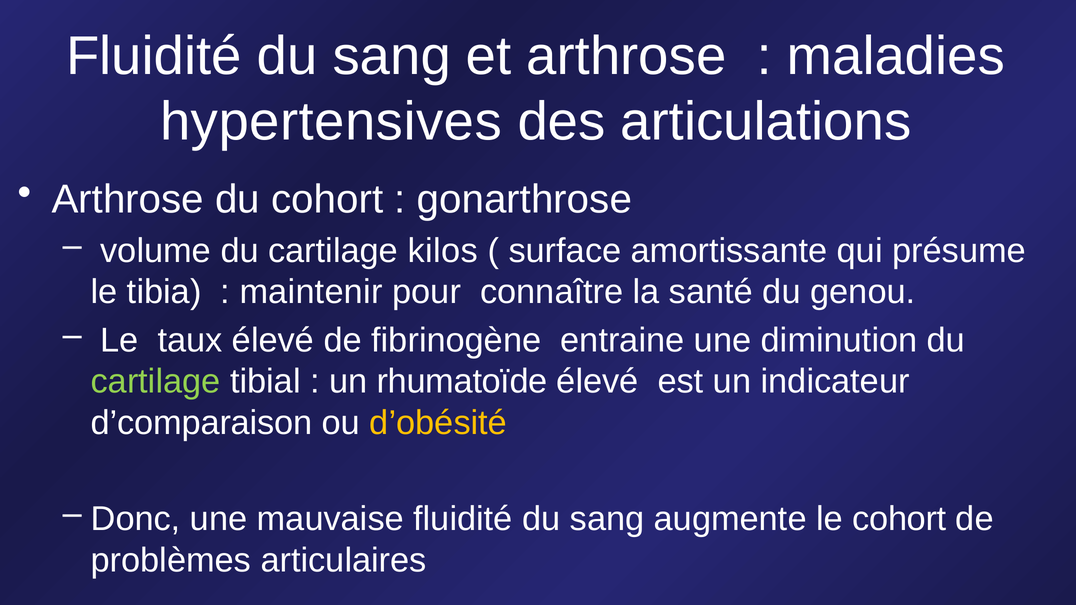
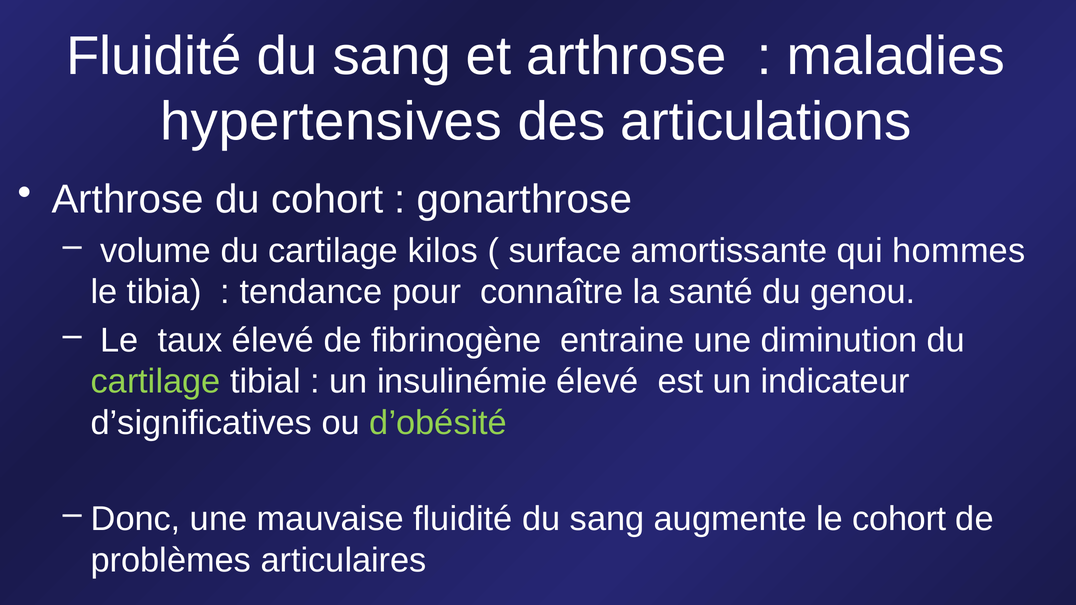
présume: présume -> hommes
maintenir: maintenir -> tendance
rhumatoïde: rhumatoïde -> insulinémie
d’comparaison: d’comparaison -> d’significatives
d’obésité colour: yellow -> light green
